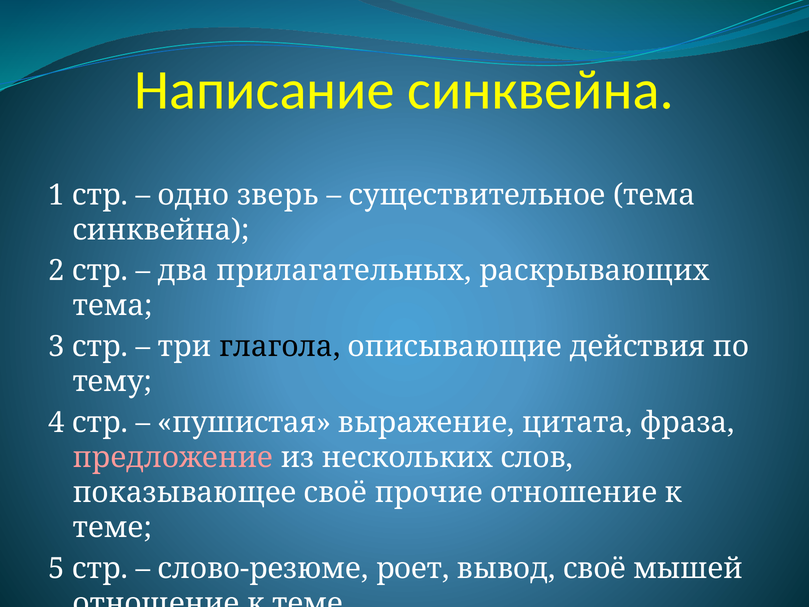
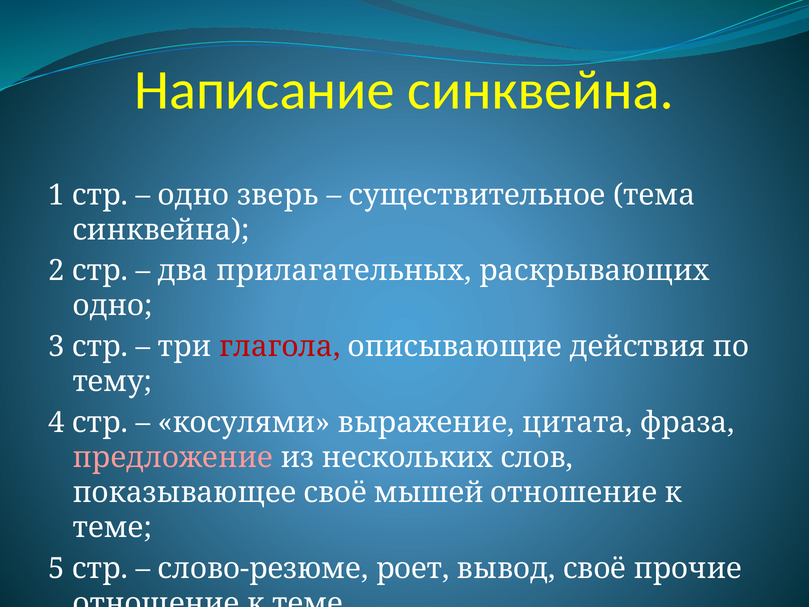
тема at (113, 306): тема -> одно
глагола colour: black -> red
пушистая: пушистая -> косулями
прочие: прочие -> мышей
мышей: мышей -> прочие
